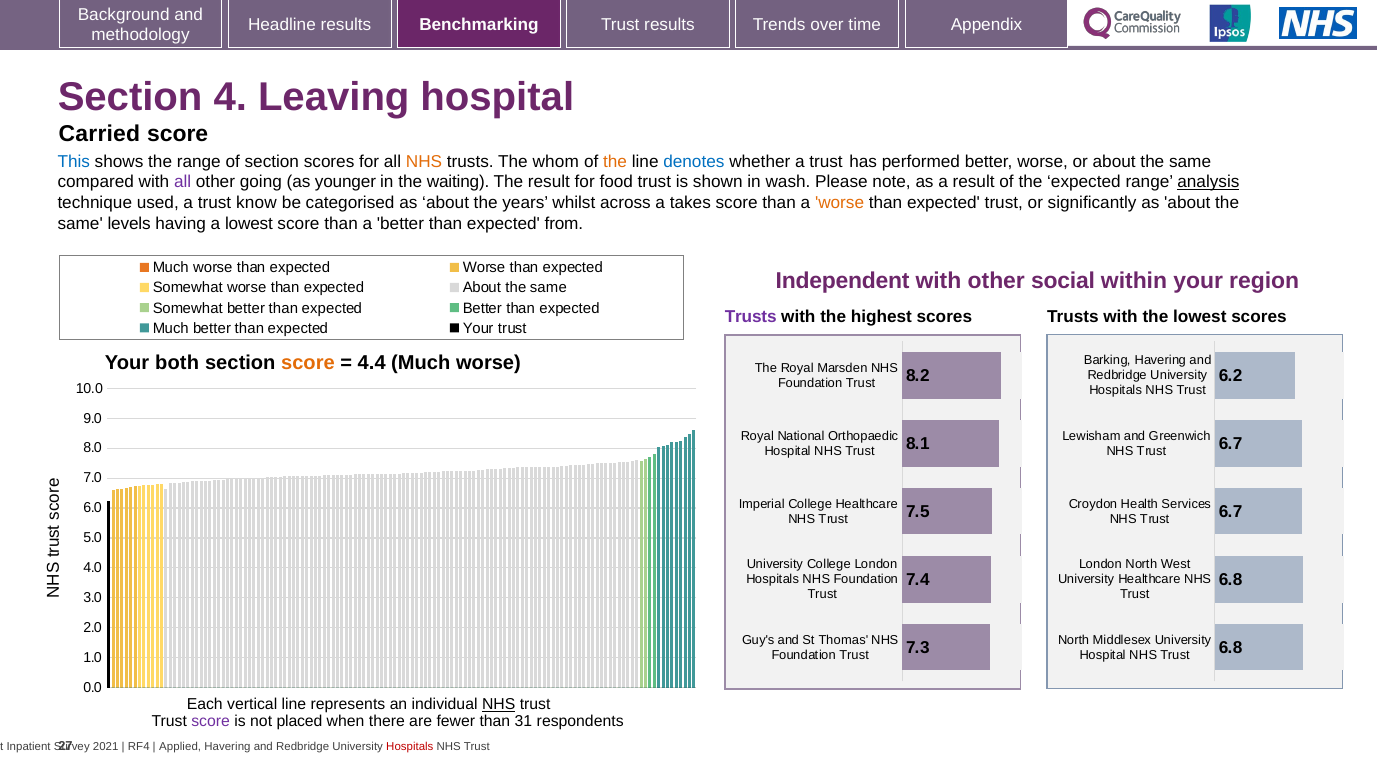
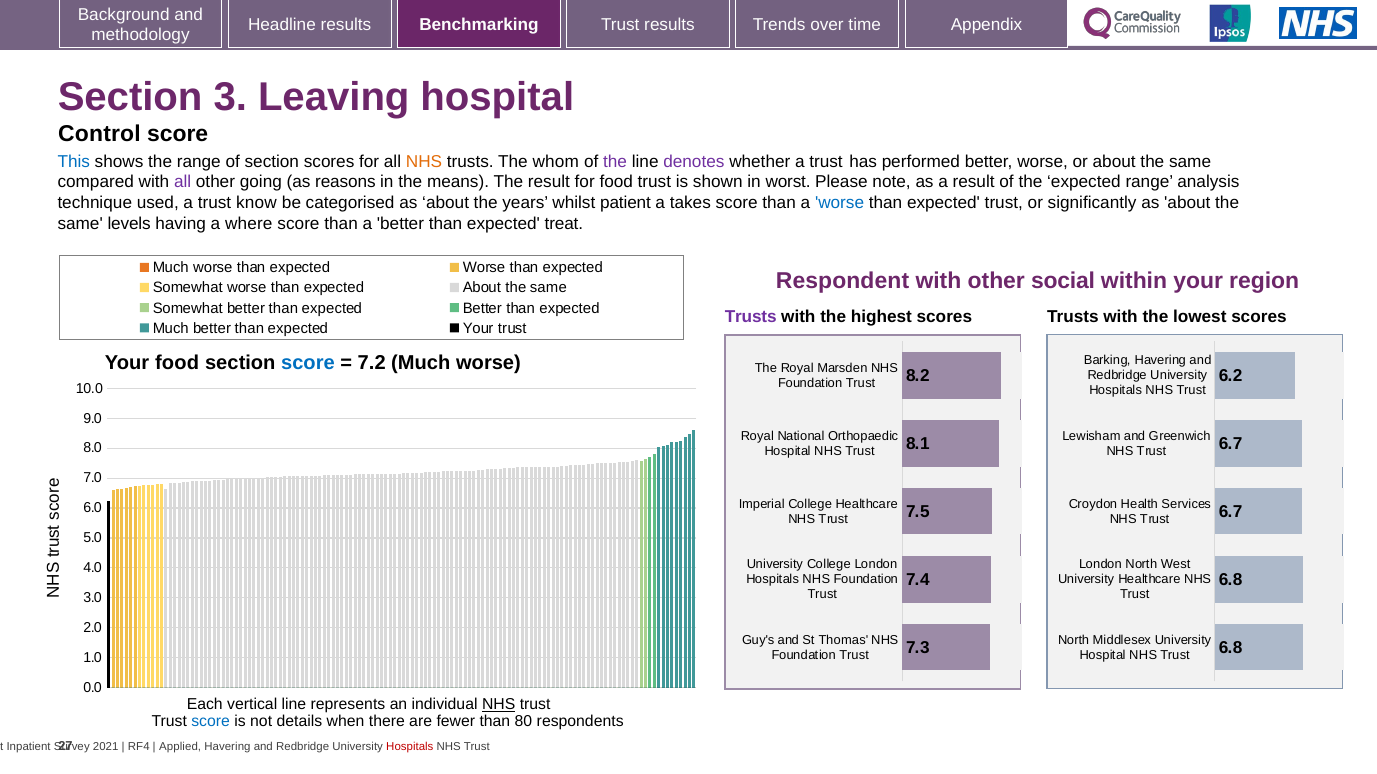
4: 4 -> 3
Carried: Carried -> Control
the at (615, 162) colour: orange -> purple
denotes colour: blue -> purple
younger: younger -> reasons
waiting: waiting -> means
wash: wash -> worst
analysis underline: present -> none
across: across -> patient
worse at (840, 203) colour: orange -> blue
a lowest: lowest -> where
from: from -> treat
Independent: Independent -> Respondent
Your both: both -> food
score at (308, 363) colour: orange -> blue
4.4: 4.4 -> 7.2
score at (211, 722) colour: purple -> blue
placed: placed -> details
31: 31 -> 80
